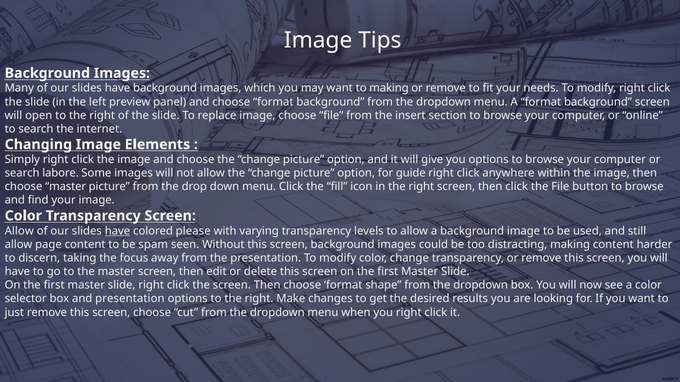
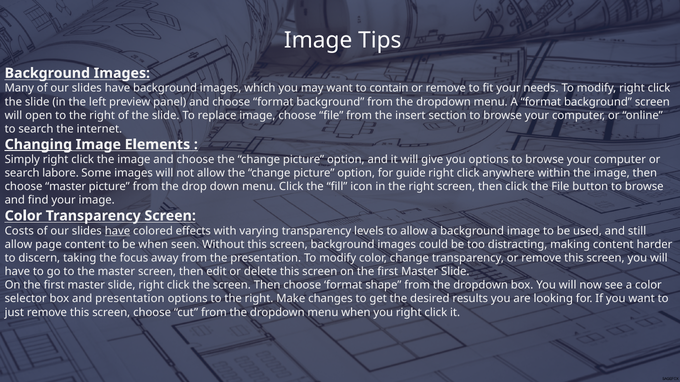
to making: making -> contain
Changing underline: none -> present
Allow at (19, 231): Allow -> Costs
please: please -> effects
be spam: spam -> when
